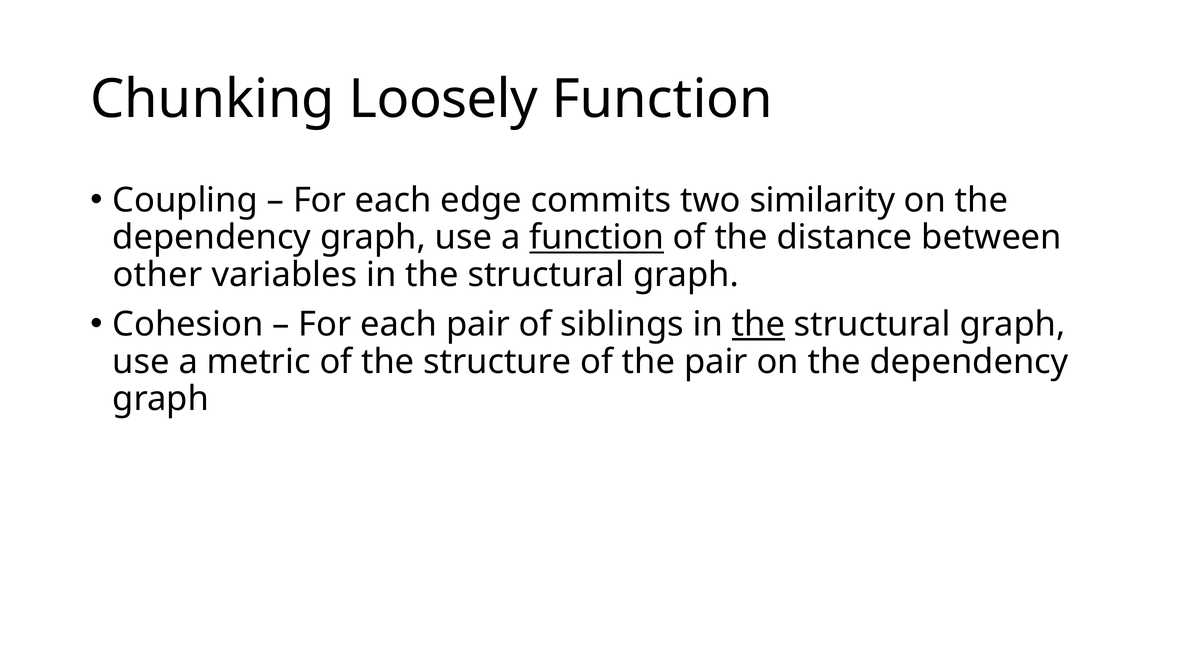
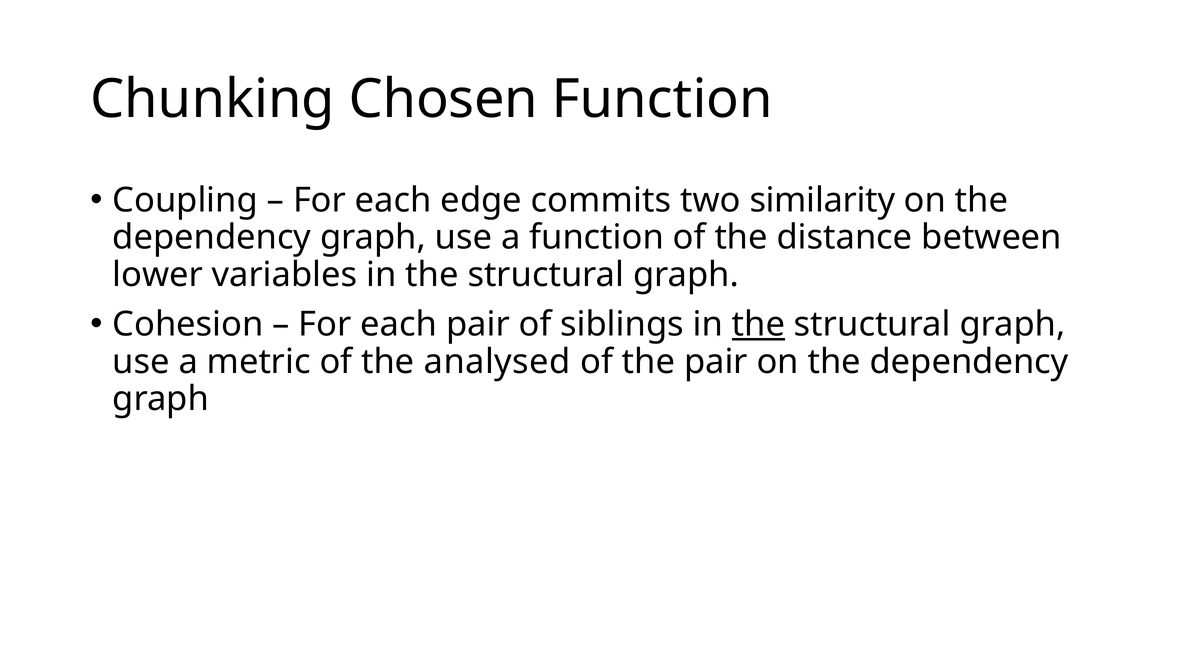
Loosely: Loosely -> Chosen
function at (597, 237) underline: present -> none
other: other -> lower
structure: structure -> analysed
